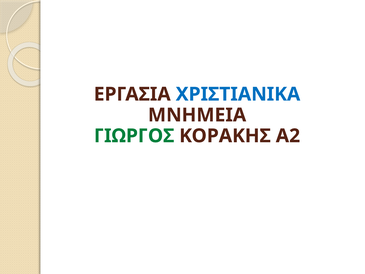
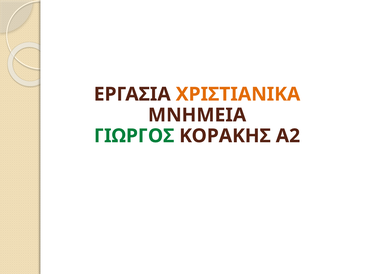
ΧΡΙΣΤΙΑΝΙΚΑ colour: blue -> orange
